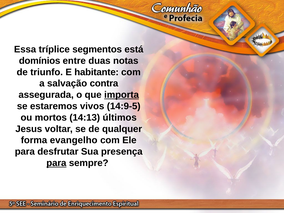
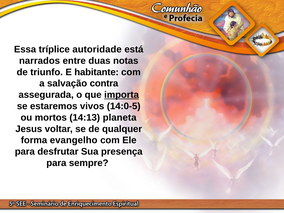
segmentos: segmentos -> autoridade
domínios: domínios -> narrados
14:9-5: 14:9-5 -> 14:0-5
últimos: últimos -> planeta
para at (56, 163) underline: present -> none
